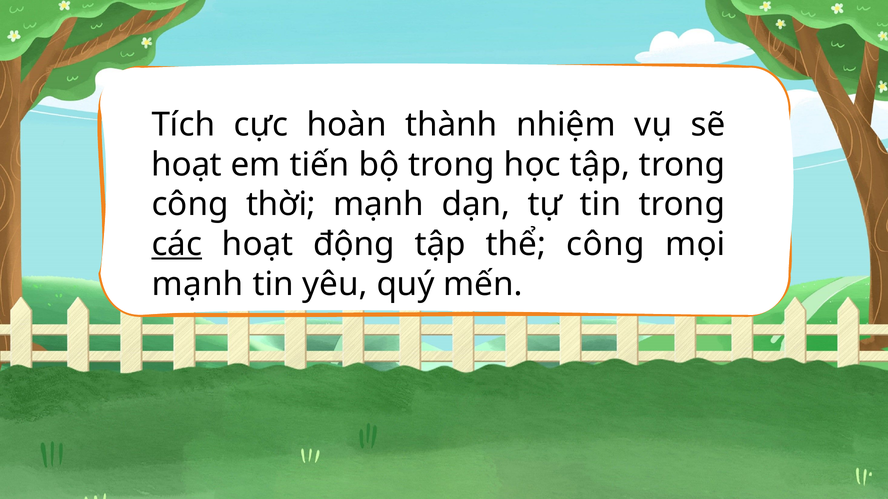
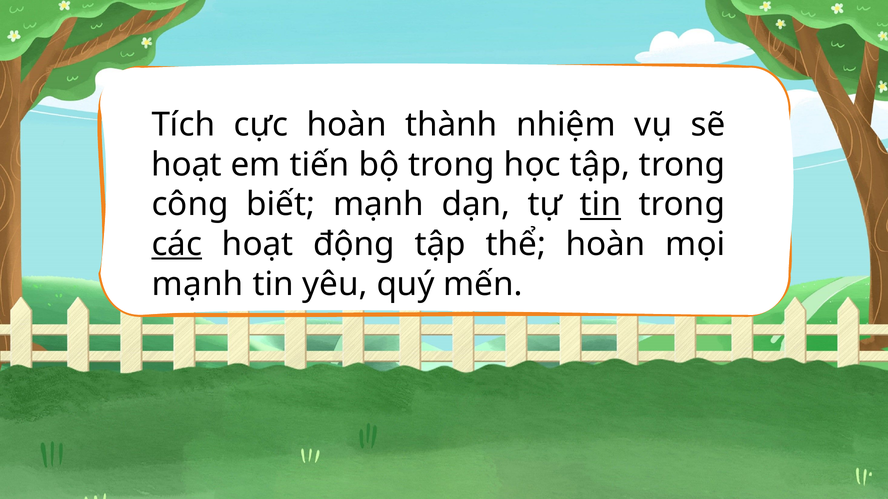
thời: thời -> biết
tin at (601, 205) underline: none -> present
thể công: công -> hoàn
